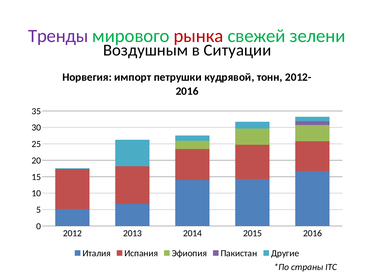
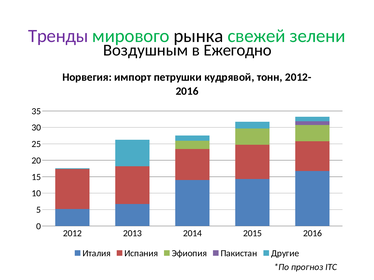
рынка colour: red -> black
Ситуации: Ситуации -> Ежегодно
страны: страны -> прогноз
